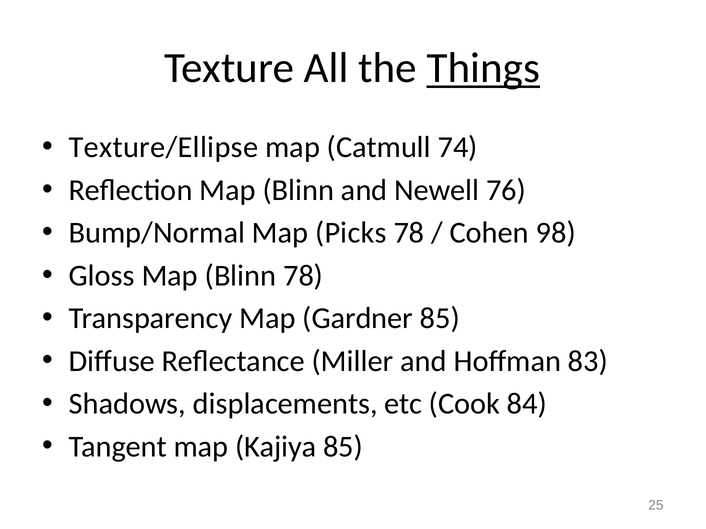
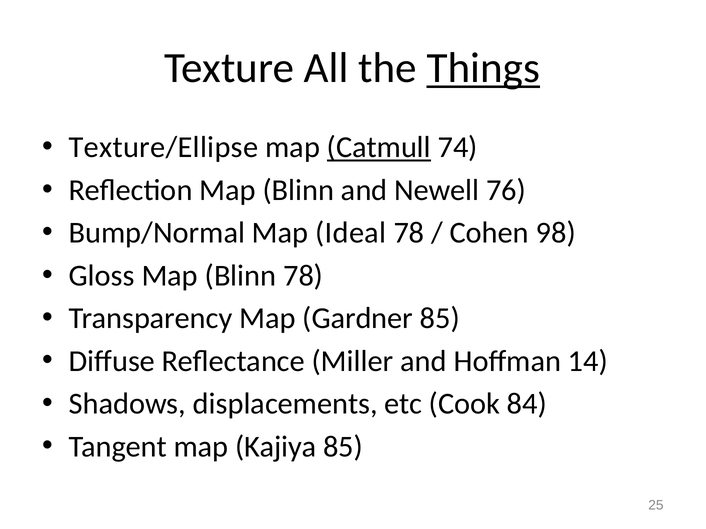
Catmull underline: none -> present
Picks: Picks -> Ideal
83: 83 -> 14
